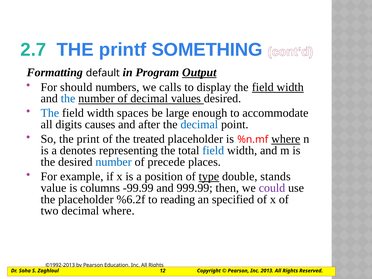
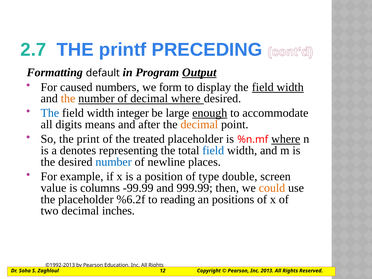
SOMETHING: SOMETHING -> PRECEDING
should: should -> caused
calls: calls -> form
the at (68, 99) colour: blue -> orange
decimal values: values -> where
spaces: spaces -> integer
enough underline: none -> present
causes: causes -> means
decimal at (199, 125) colour: blue -> orange
precede: precede -> newline
type underline: present -> none
stands: stands -> screen
could colour: purple -> orange
specified: specified -> positions
decimal where: where -> inches
